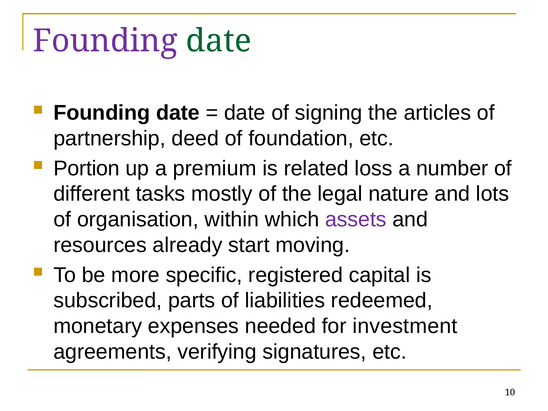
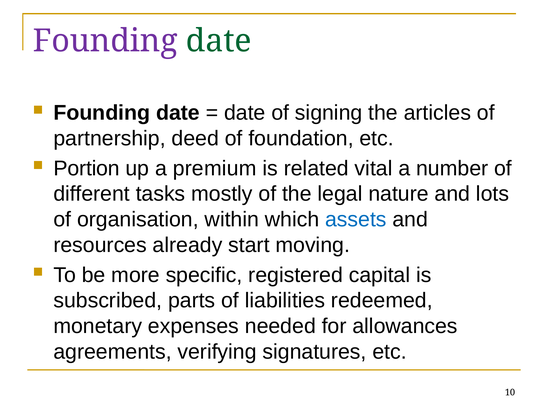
loss: loss -> vital
assets colour: purple -> blue
investment: investment -> allowances
